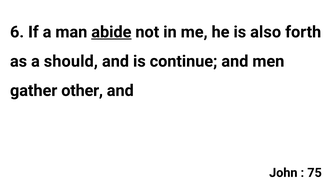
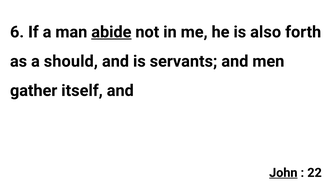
continue: continue -> servants
other: other -> itself
John underline: none -> present
75: 75 -> 22
